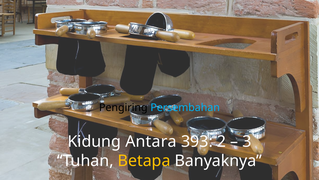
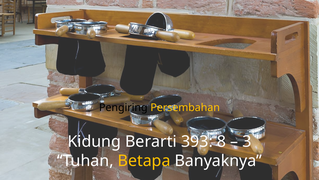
Persembahan colour: light blue -> yellow
Antara: Antara -> Berarti
2: 2 -> 8
